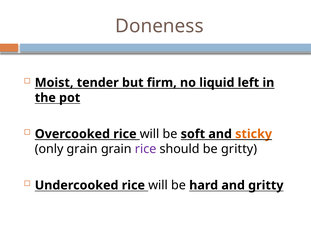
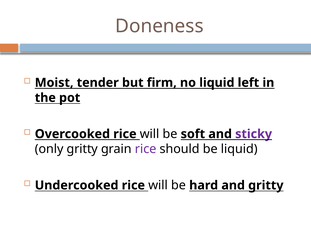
sticky colour: orange -> purple
only grain: grain -> gritty
be gritty: gritty -> liquid
